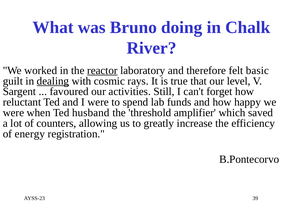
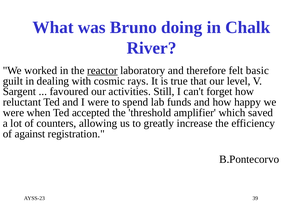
dealing underline: present -> none
husband: husband -> accepted
energy: energy -> against
